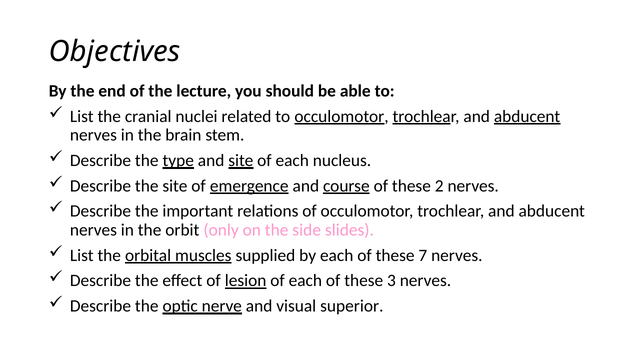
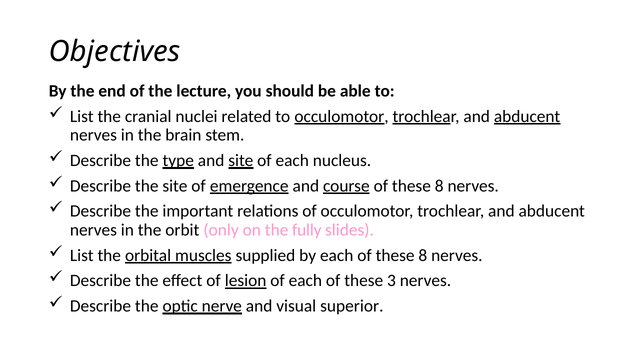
course of these 2: 2 -> 8
side: side -> fully
each of these 7: 7 -> 8
